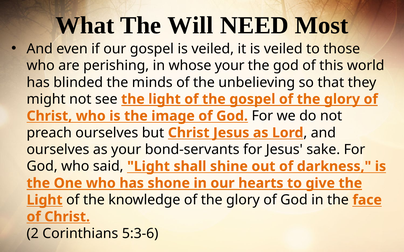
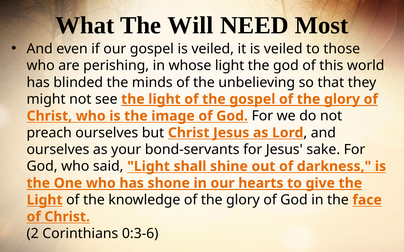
whose your: your -> light
5:3-6: 5:3-6 -> 0:3-6
